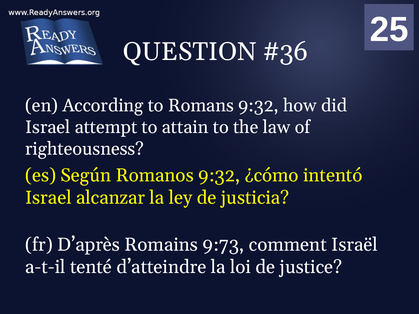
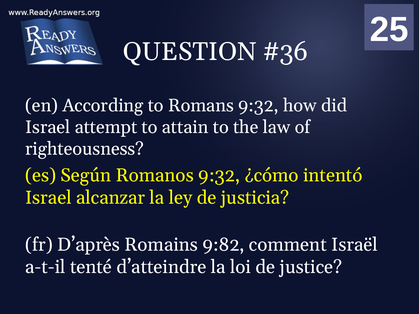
9:73: 9:73 -> 9:82
